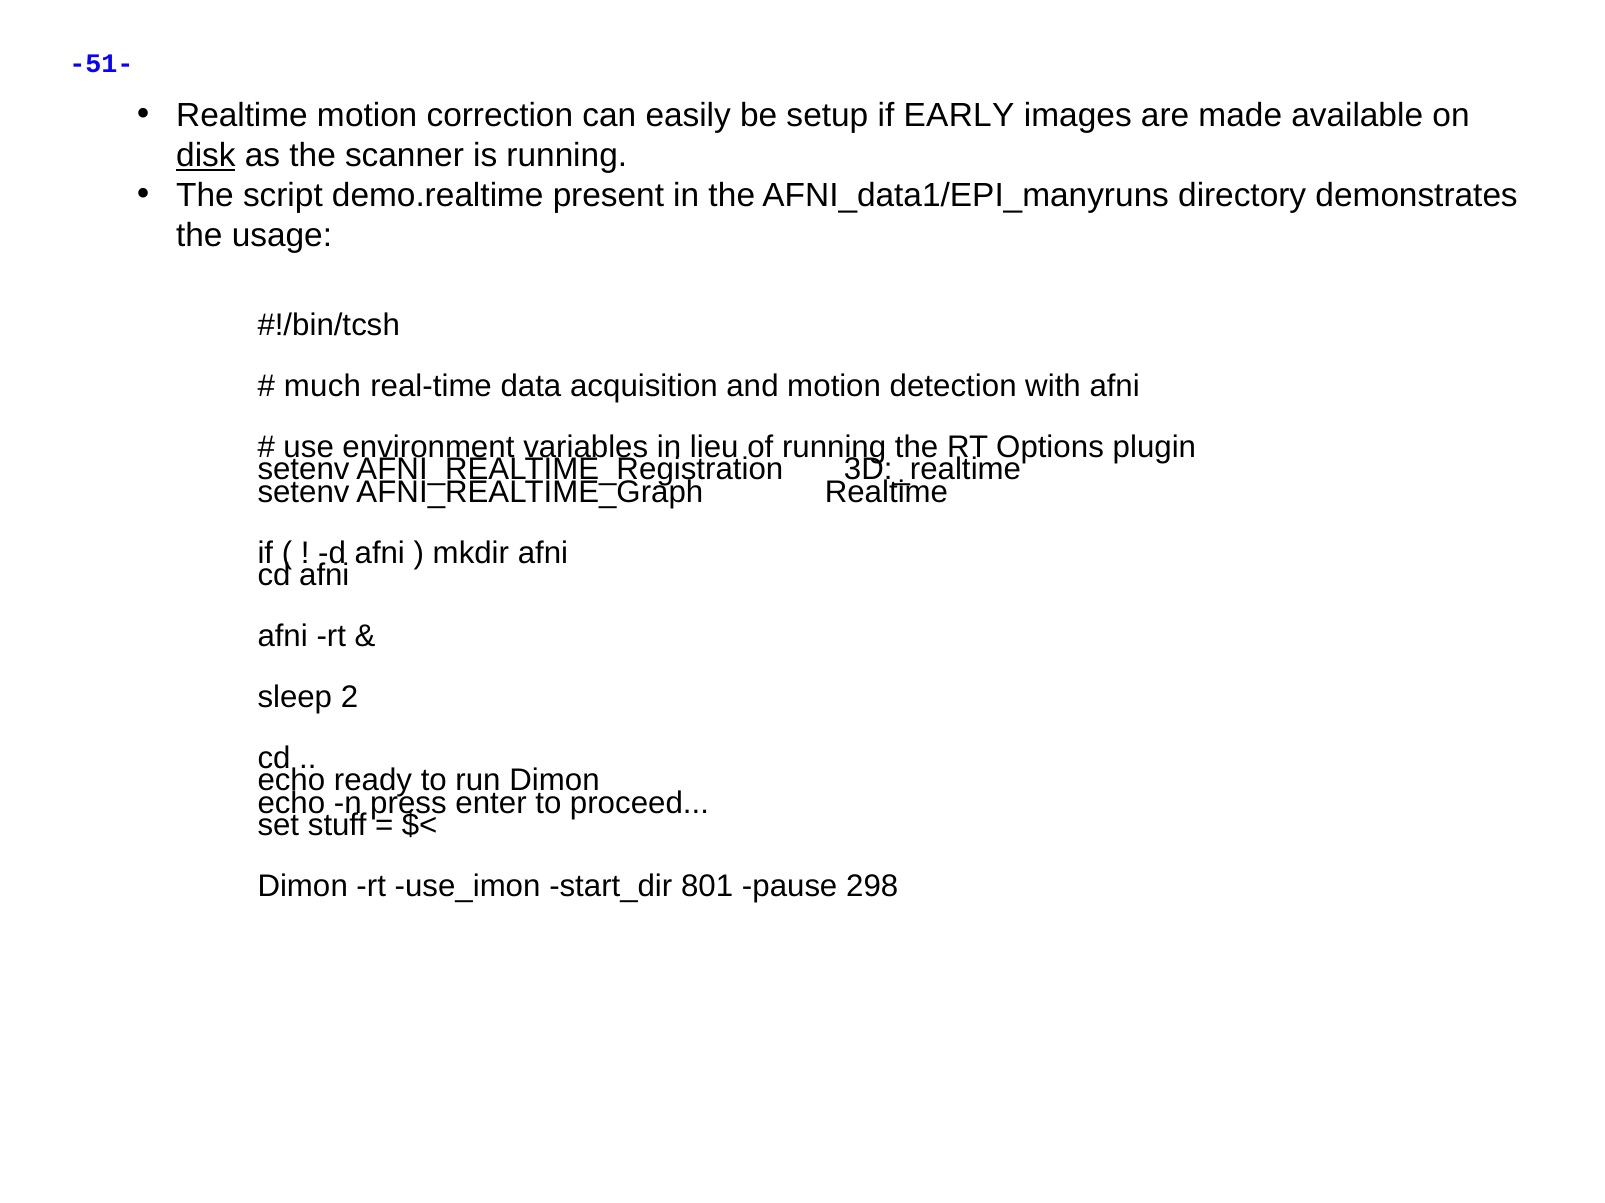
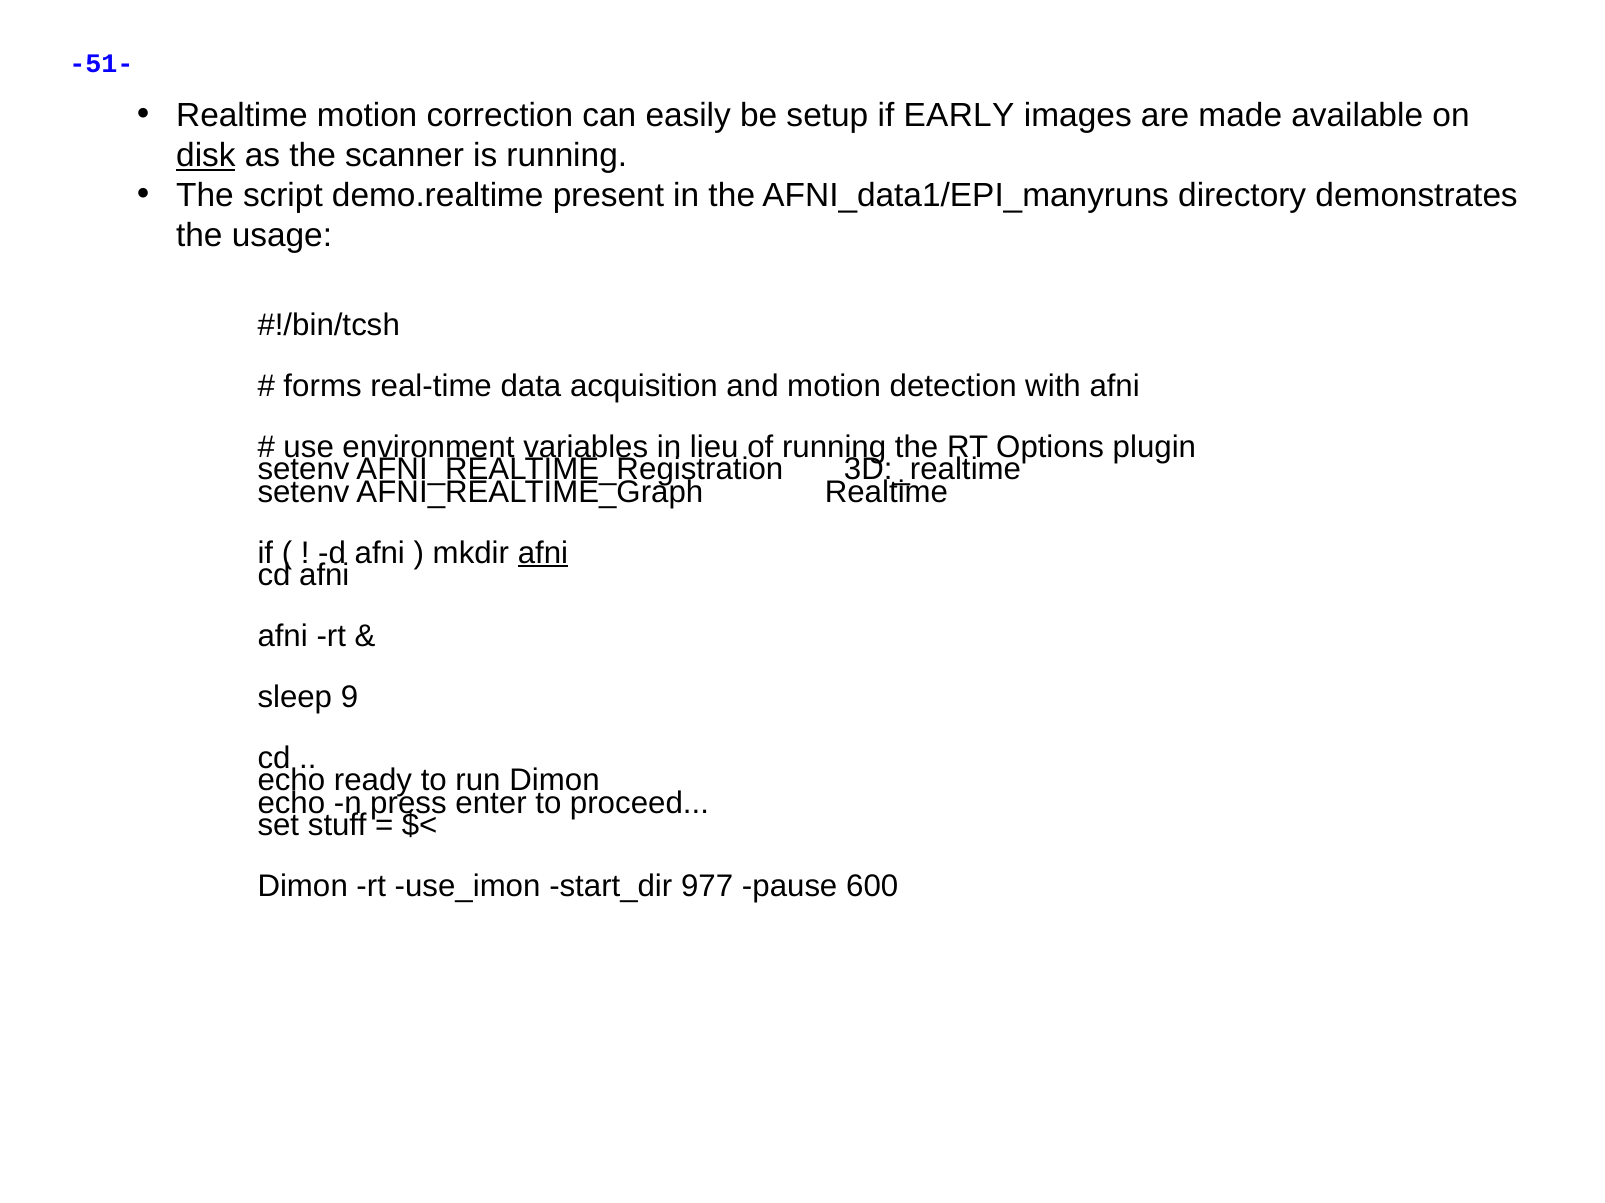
much: much -> forms
afni at (543, 553) underline: none -> present
2: 2 -> 9
801: 801 -> 977
298: 298 -> 600
